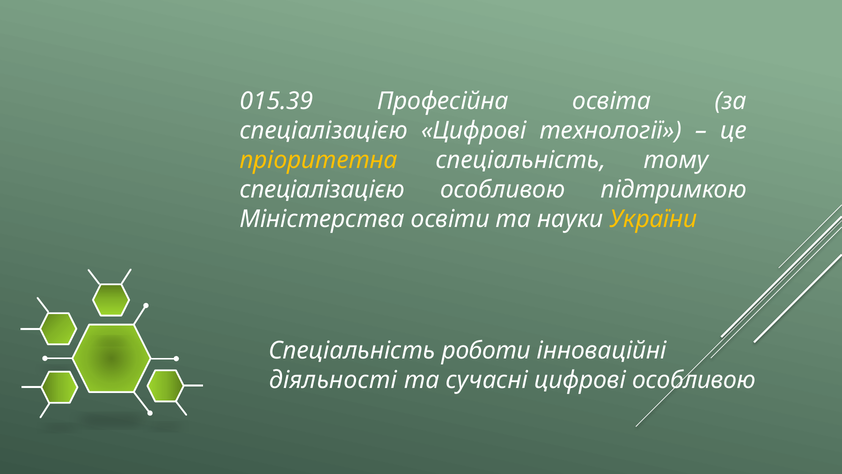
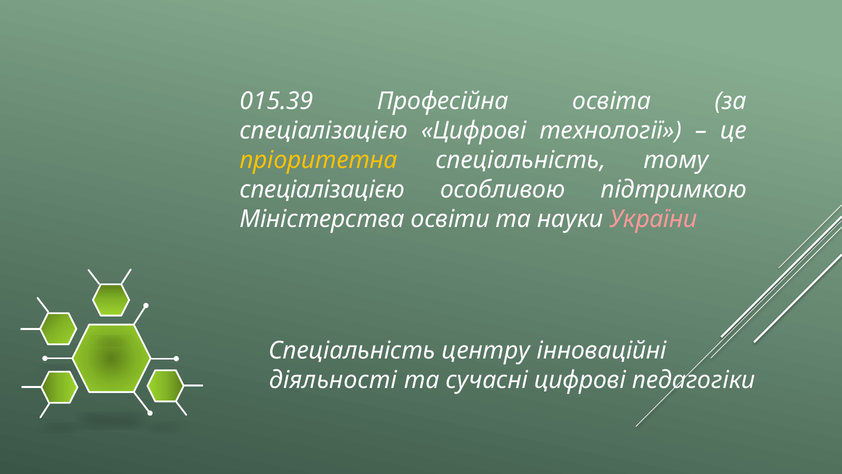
України colour: yellow -> pink
роботи: роботи -> центру
цифрові особливою: особливою -> педагогіки
